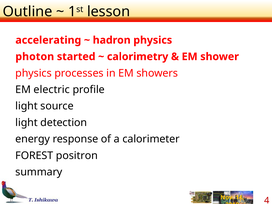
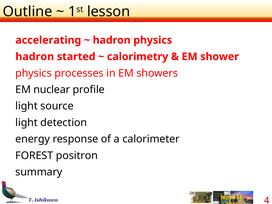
photon at (35, 57): photon -> hadron
electric: electric -> nuclear
